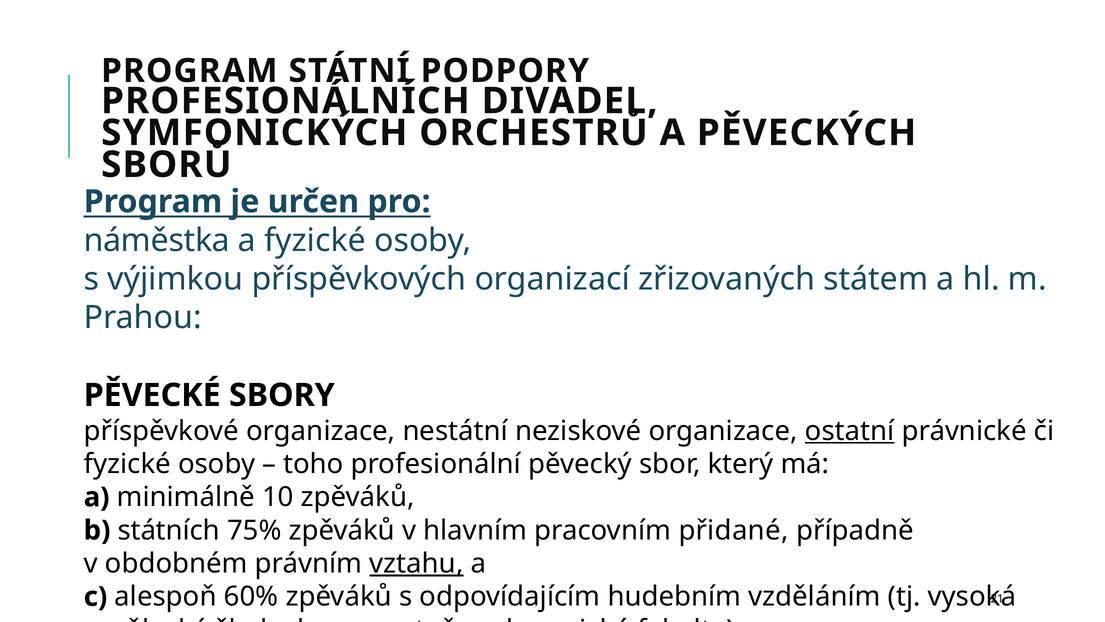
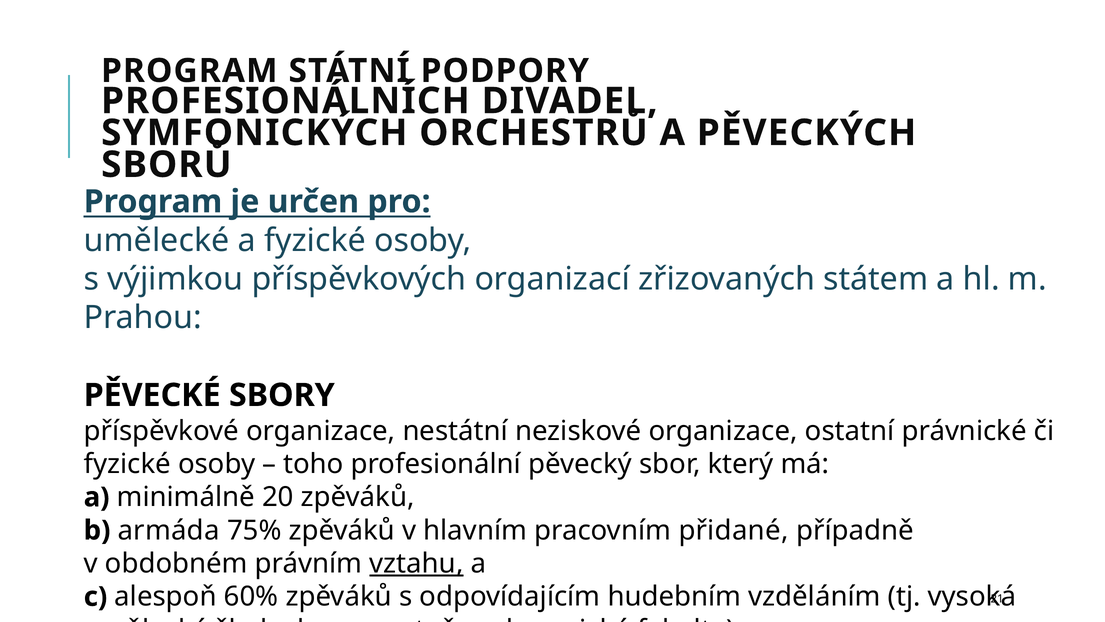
náměstka: náměstka -> umělecké
ostatní underline: present -> none
10: 10 -> 20
státních: státních -> armáda
